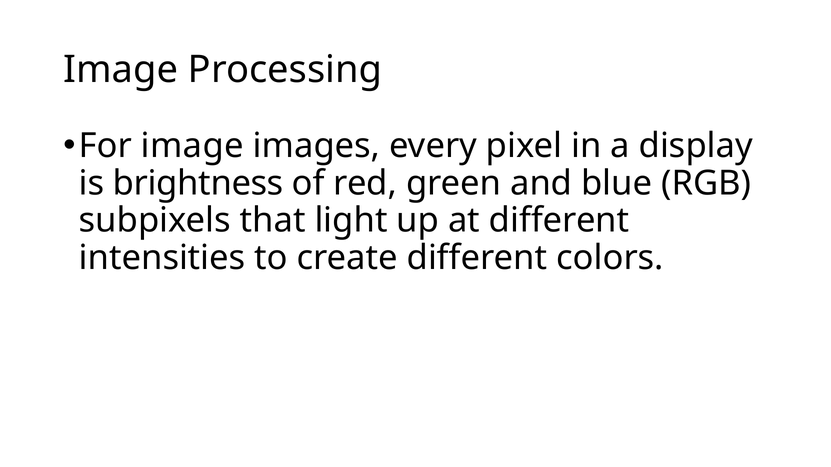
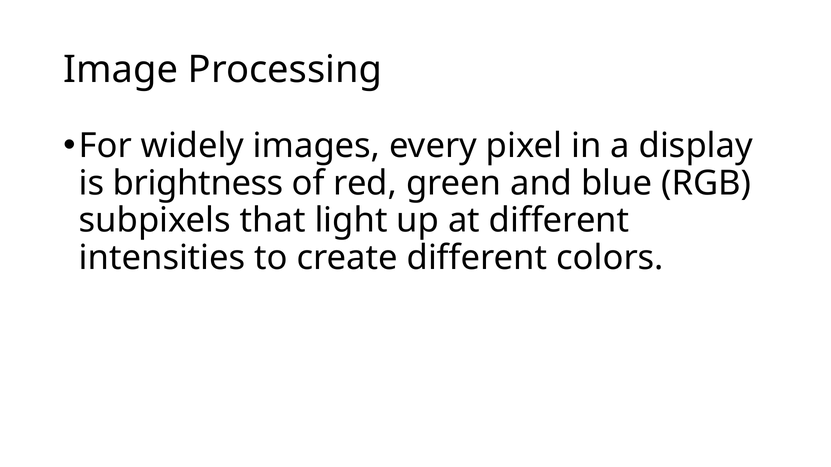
For image: image -> widely
